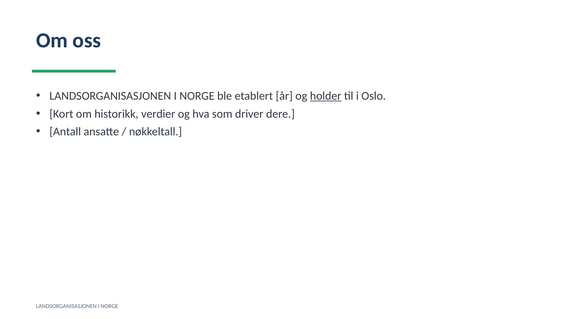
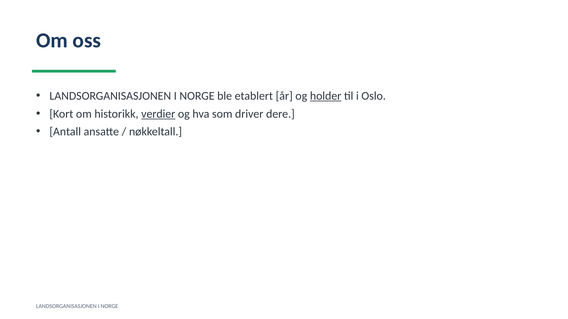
verdier underline: none -> present
